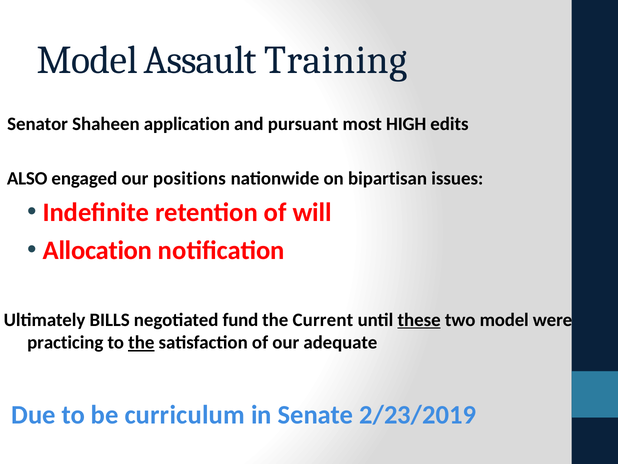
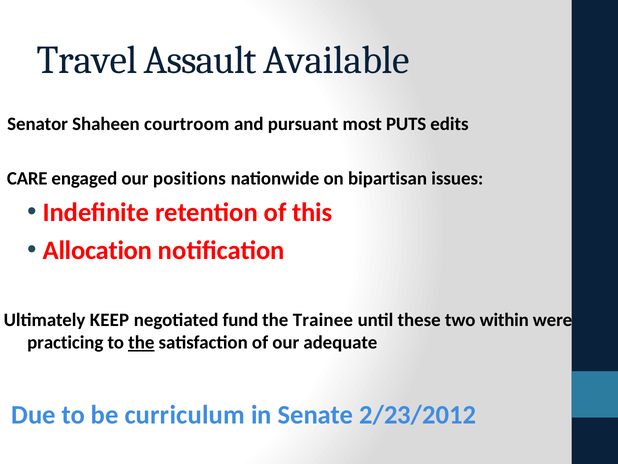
Model at (87, 60): Model -> Travel
Training: Training -> Available
application: application -> courtroom
HIGH: HIGH -> PUTS
ALSO: ALSO -> CARE
will: will -> this
BILLS: BILLS -> KEEP
Current: Current -> Trainee
these underline: present -> none
two model: model -> within
2/23/2019: 2/23/2019 -> 2/23/2012
